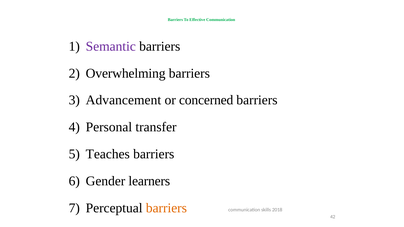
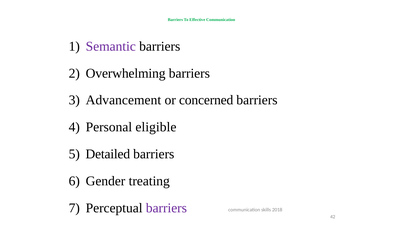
transfer: transfer -> eligible
Teaches: Teaches -> Detailed
learners: learners -> treating
barriers at (166, 208) colour: orange -> purple
